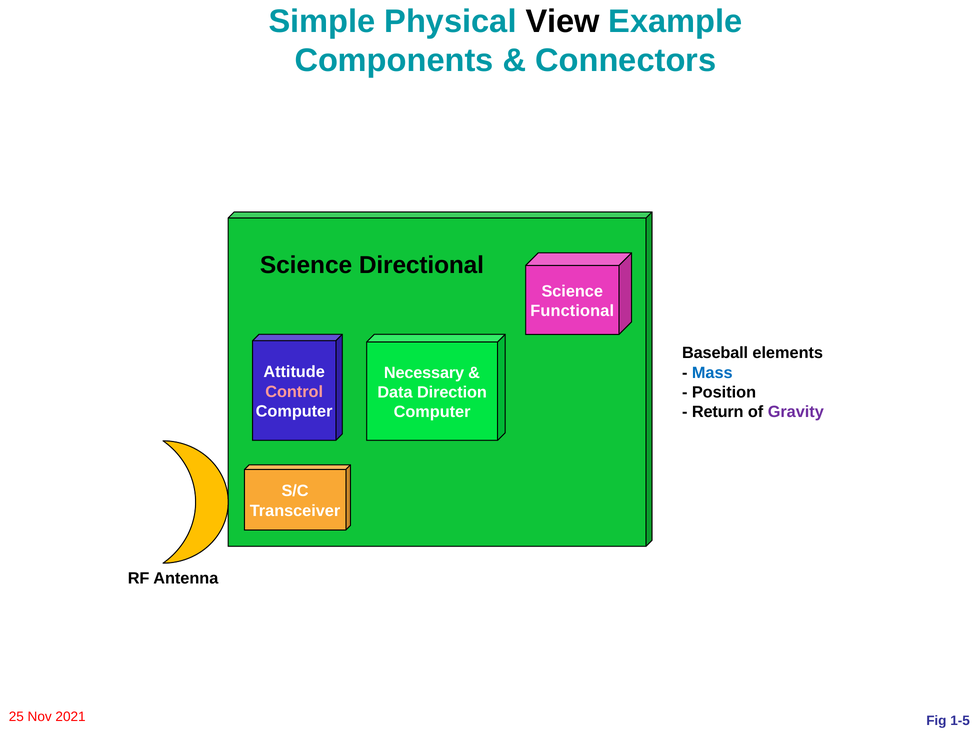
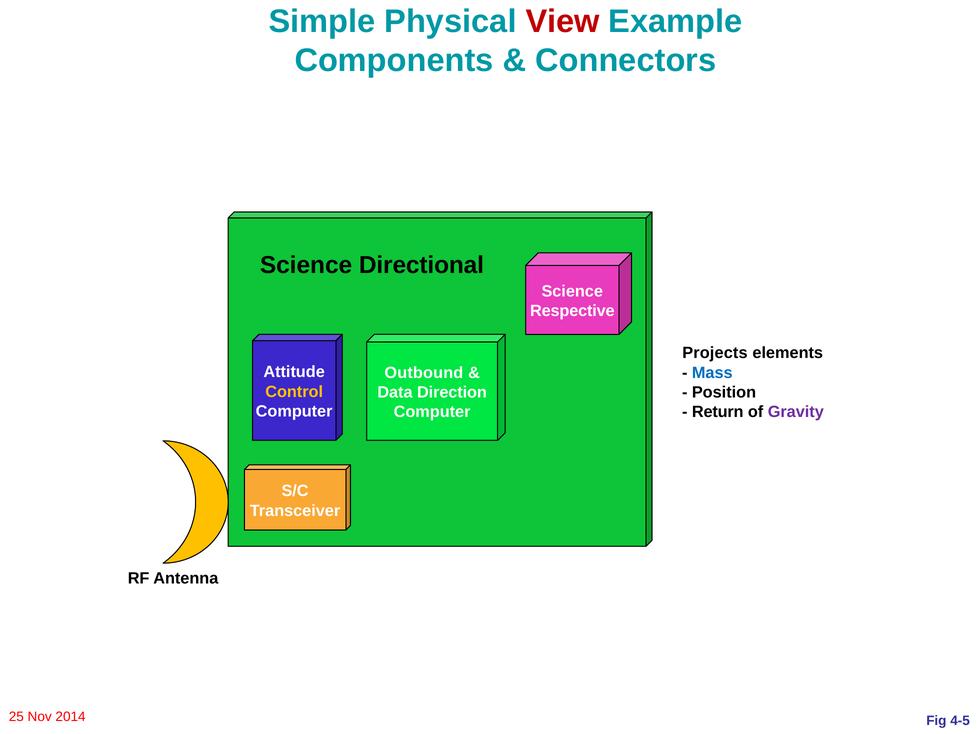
View colour: black -> red
Functional: Functional -> Respective
Baseball: Baseball -> Projects
Necessary: Necessary -> Outbound
Control colour: pink -> yellow
2021: 2021 -> 2014
1-5: 1-5 -> 4-5
